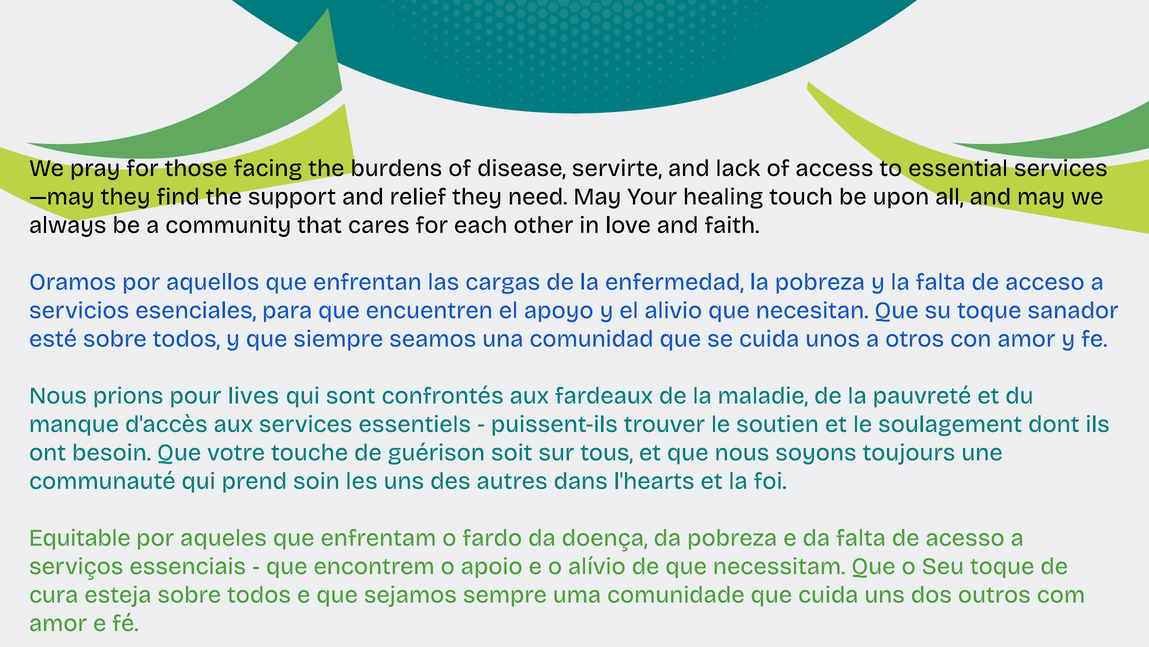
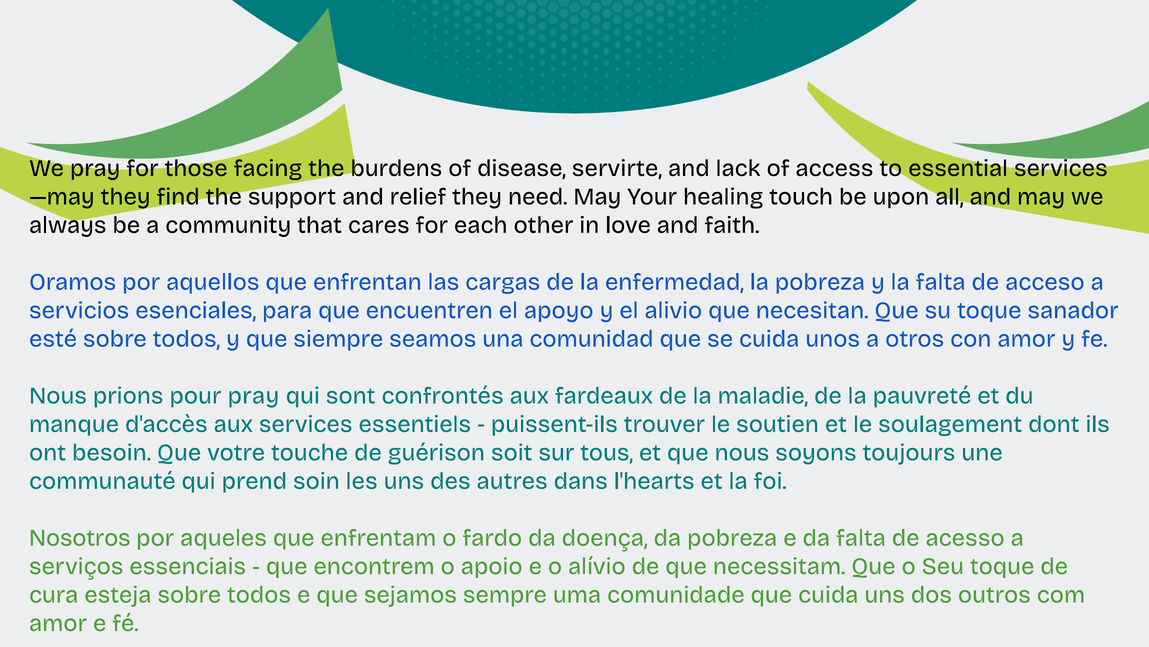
pour lives: lives -> pray
Equitable: Equitable -> Nosotros
